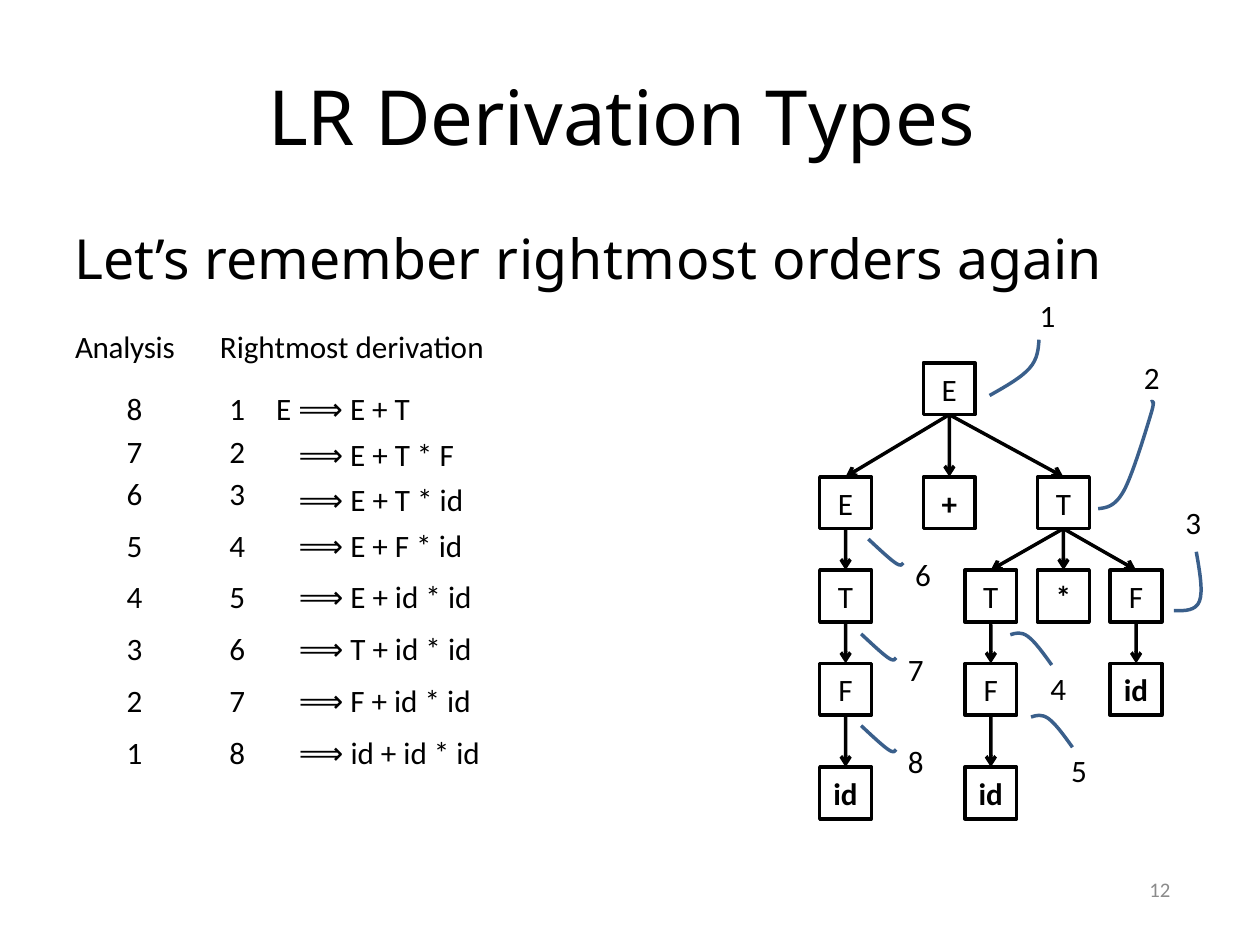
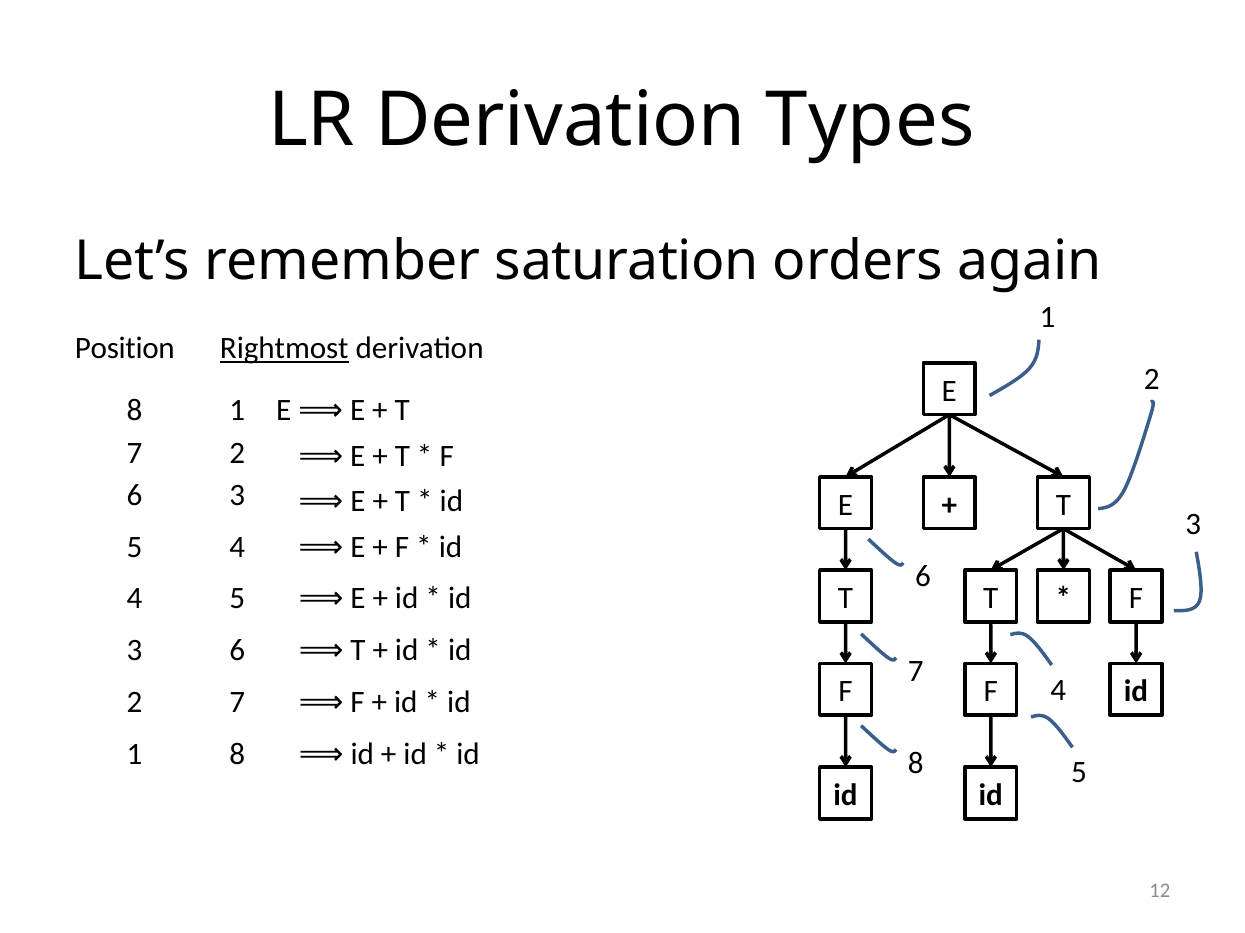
remember rightmost: rightmost -> saturation
Analysis: Analysis -> Position
Rightmost at (284, 349) underline: none -> present
